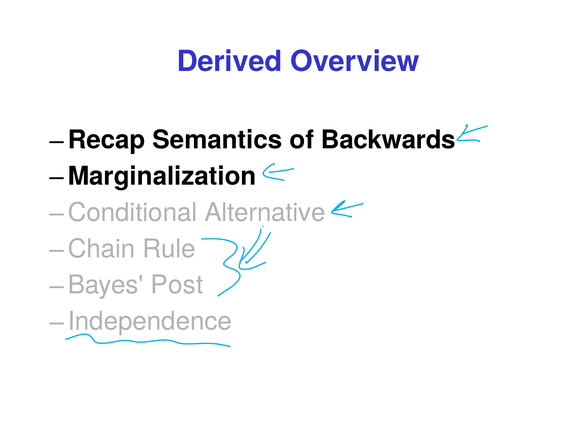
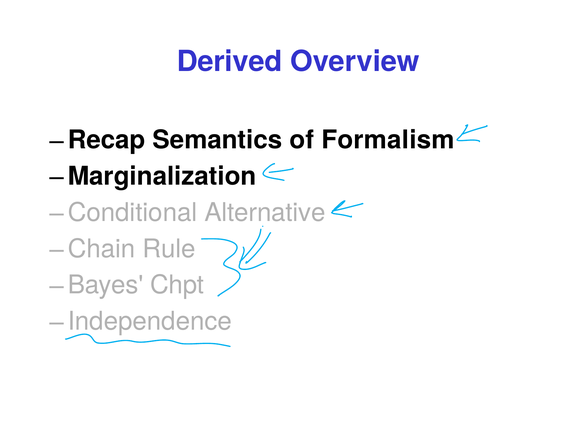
Backwards: Backwards -> Formalism
Post: Post -> Chpt
